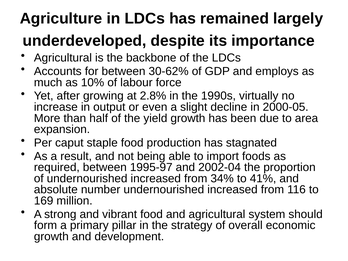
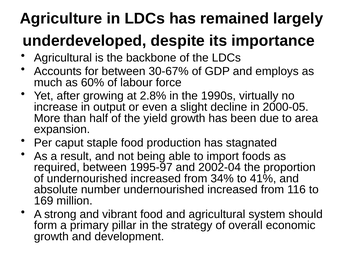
30-62%: 30-62% -> 30-67%
10%: 10% -> 60%
